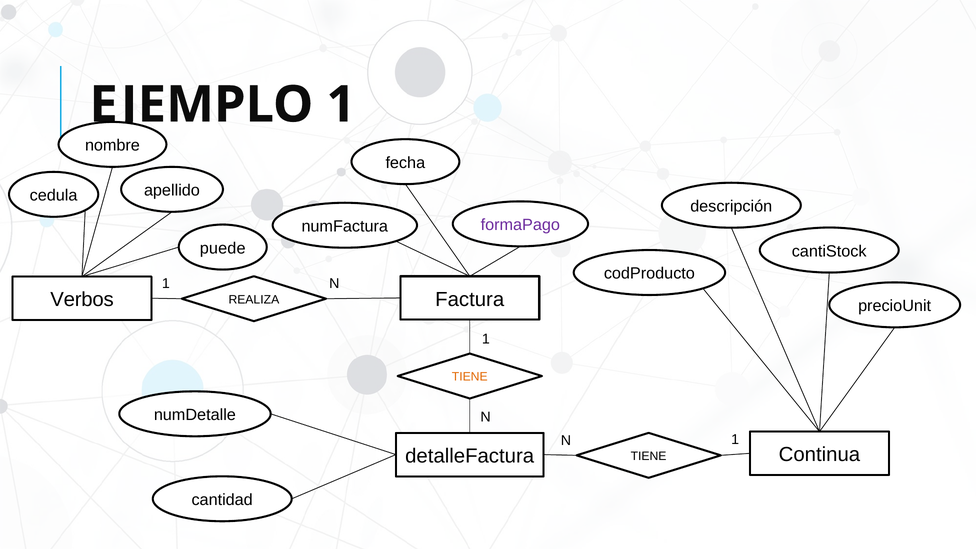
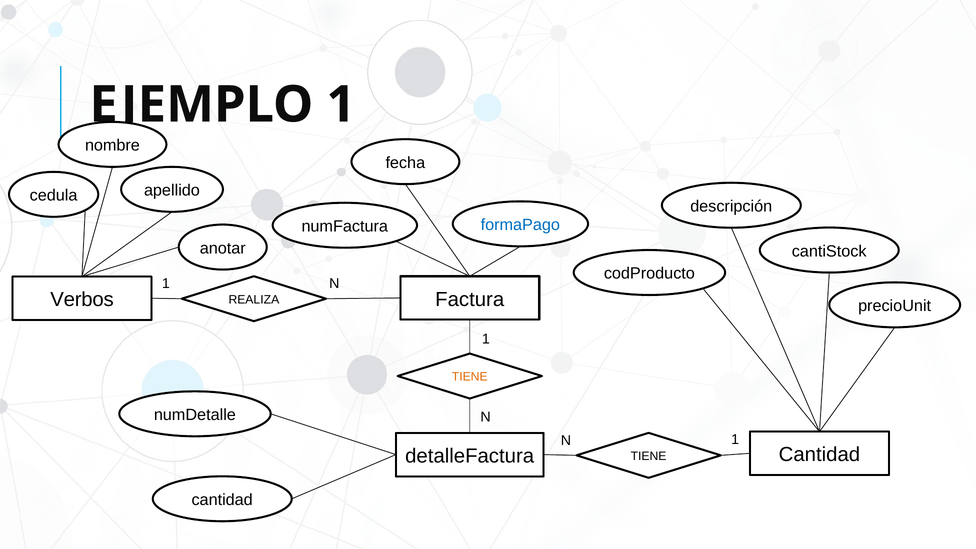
formaPago colour: purple -> blue
puede: puede -> anotar
Continua at (819, 455): Continua -> Cantidad
